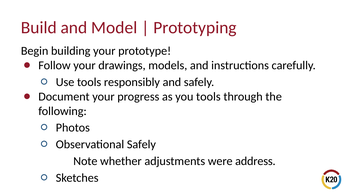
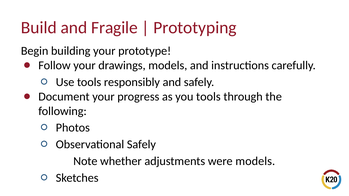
Model: Model -> Fragile
were address: address -> models
